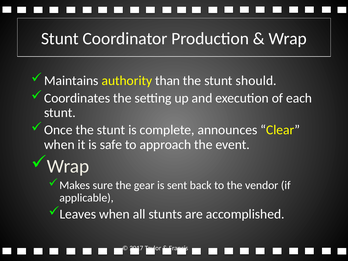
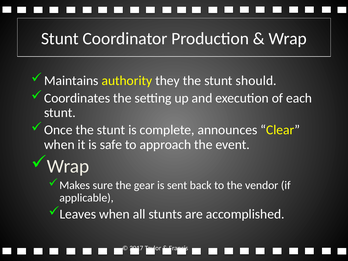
than: than -> they
